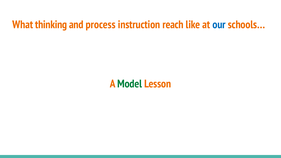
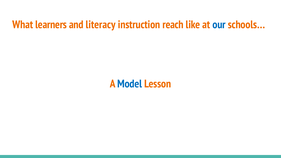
thinking: thinking -> learners
process: process -> literacy
Model colour: green -> blue
